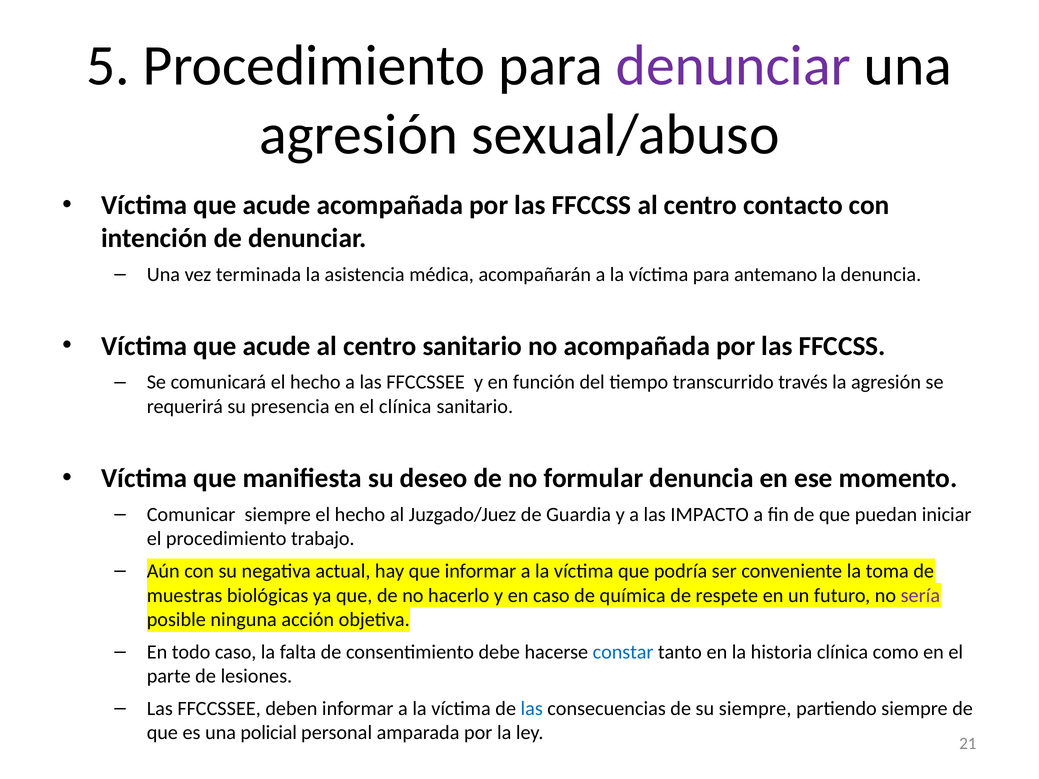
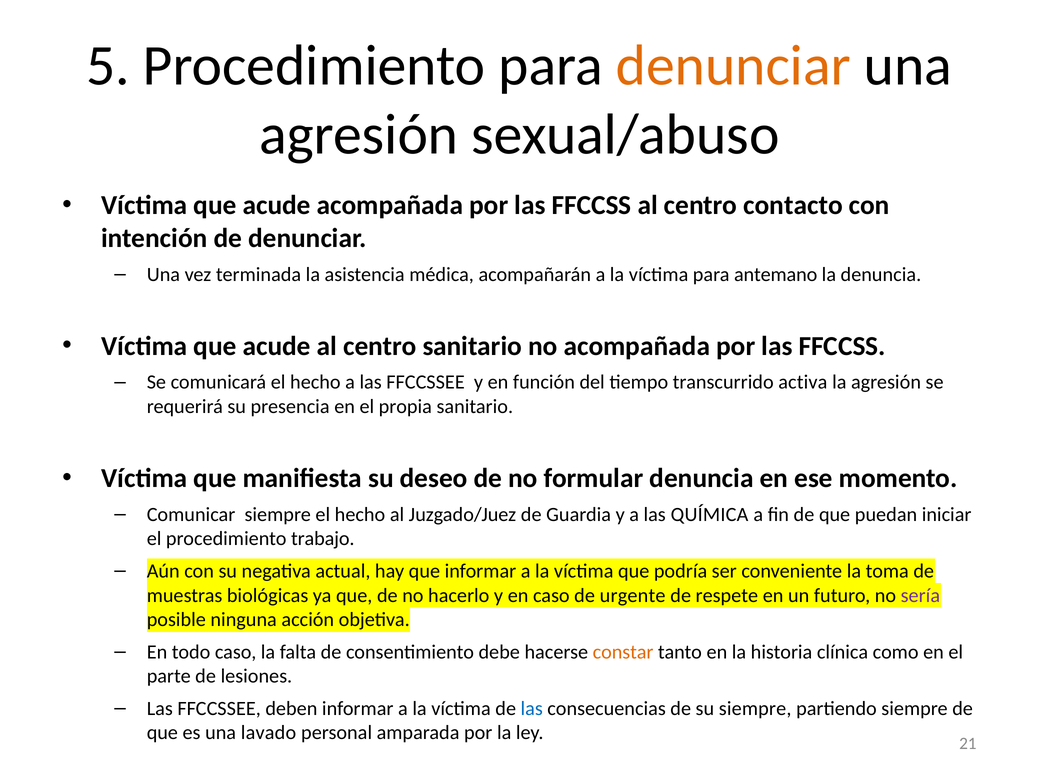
denunciar at (733, 66) colour: purple -> orange
través: través -> activa
el clínica: clínica -> propia
IMPACTO: IMPACTO -> QUÍMICA
química: química -> urgente
constar colour: blue -> orange
policial: policial -> lavado
